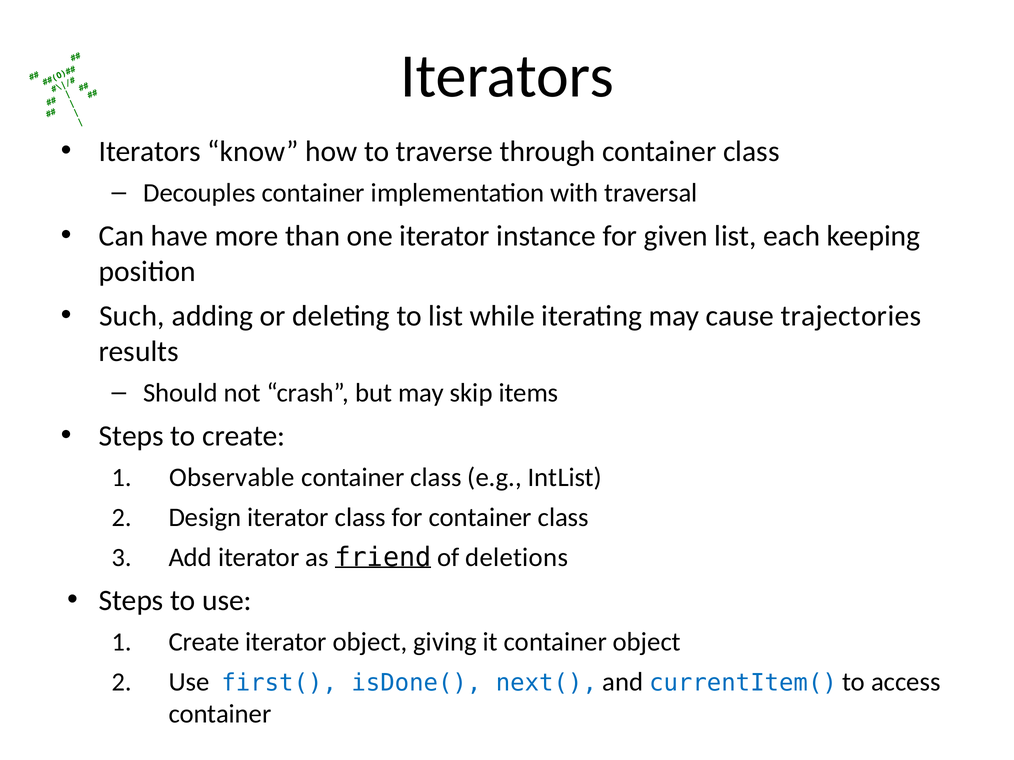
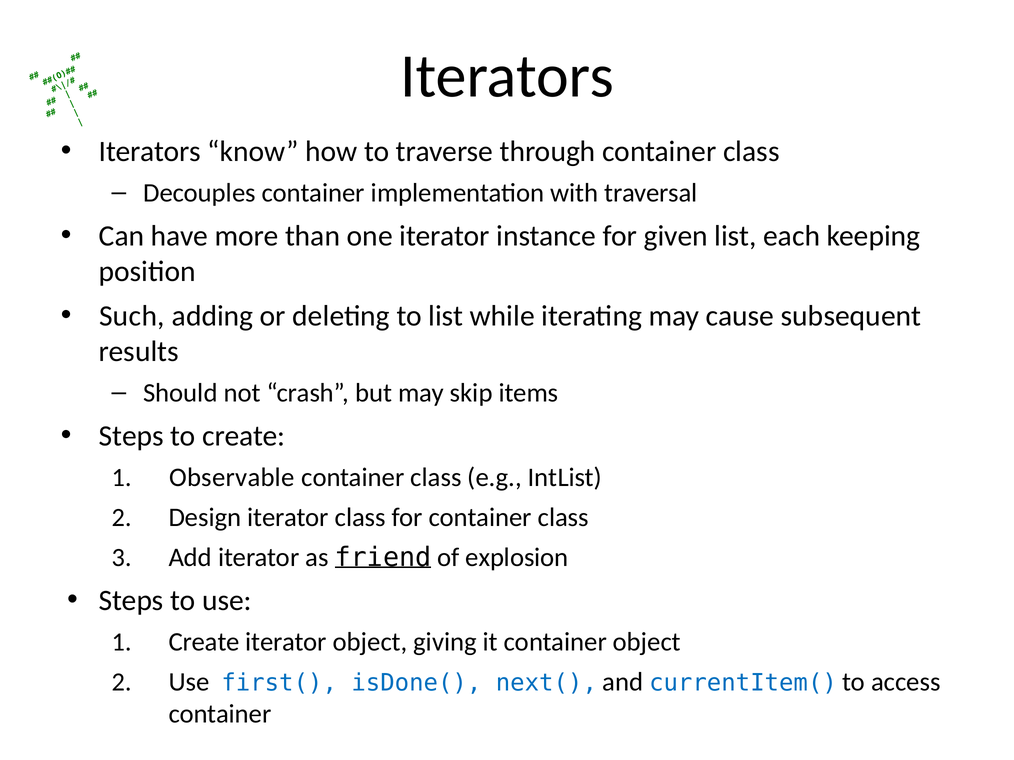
trajectories: trajectories -> subsequent
deletions: deletions -> explosion
